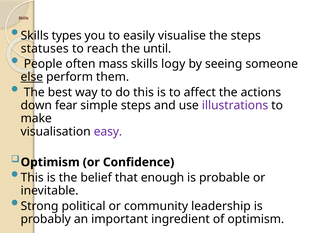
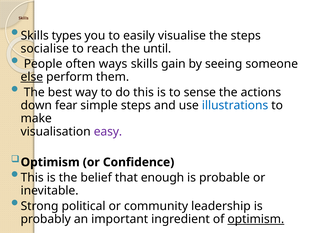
statuses: statuses -> socialise
mass: mass -> ways
logy: logy -> gain
affect: affect -> sense
illustrations colour: purple -> blue
optimism at (256, 219) underline: none -> present
